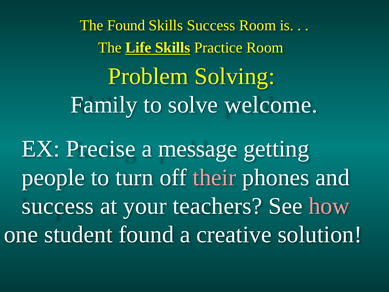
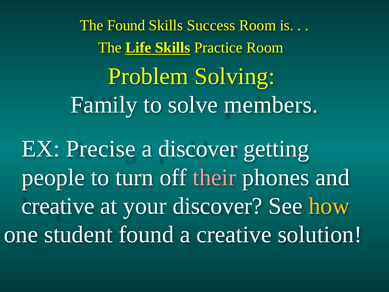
welcome: welcome -> members
a message: message -> discover
success at (58, 206): success -> creative
your teachers: teachers -> discover
how colour: pink -> yellow
